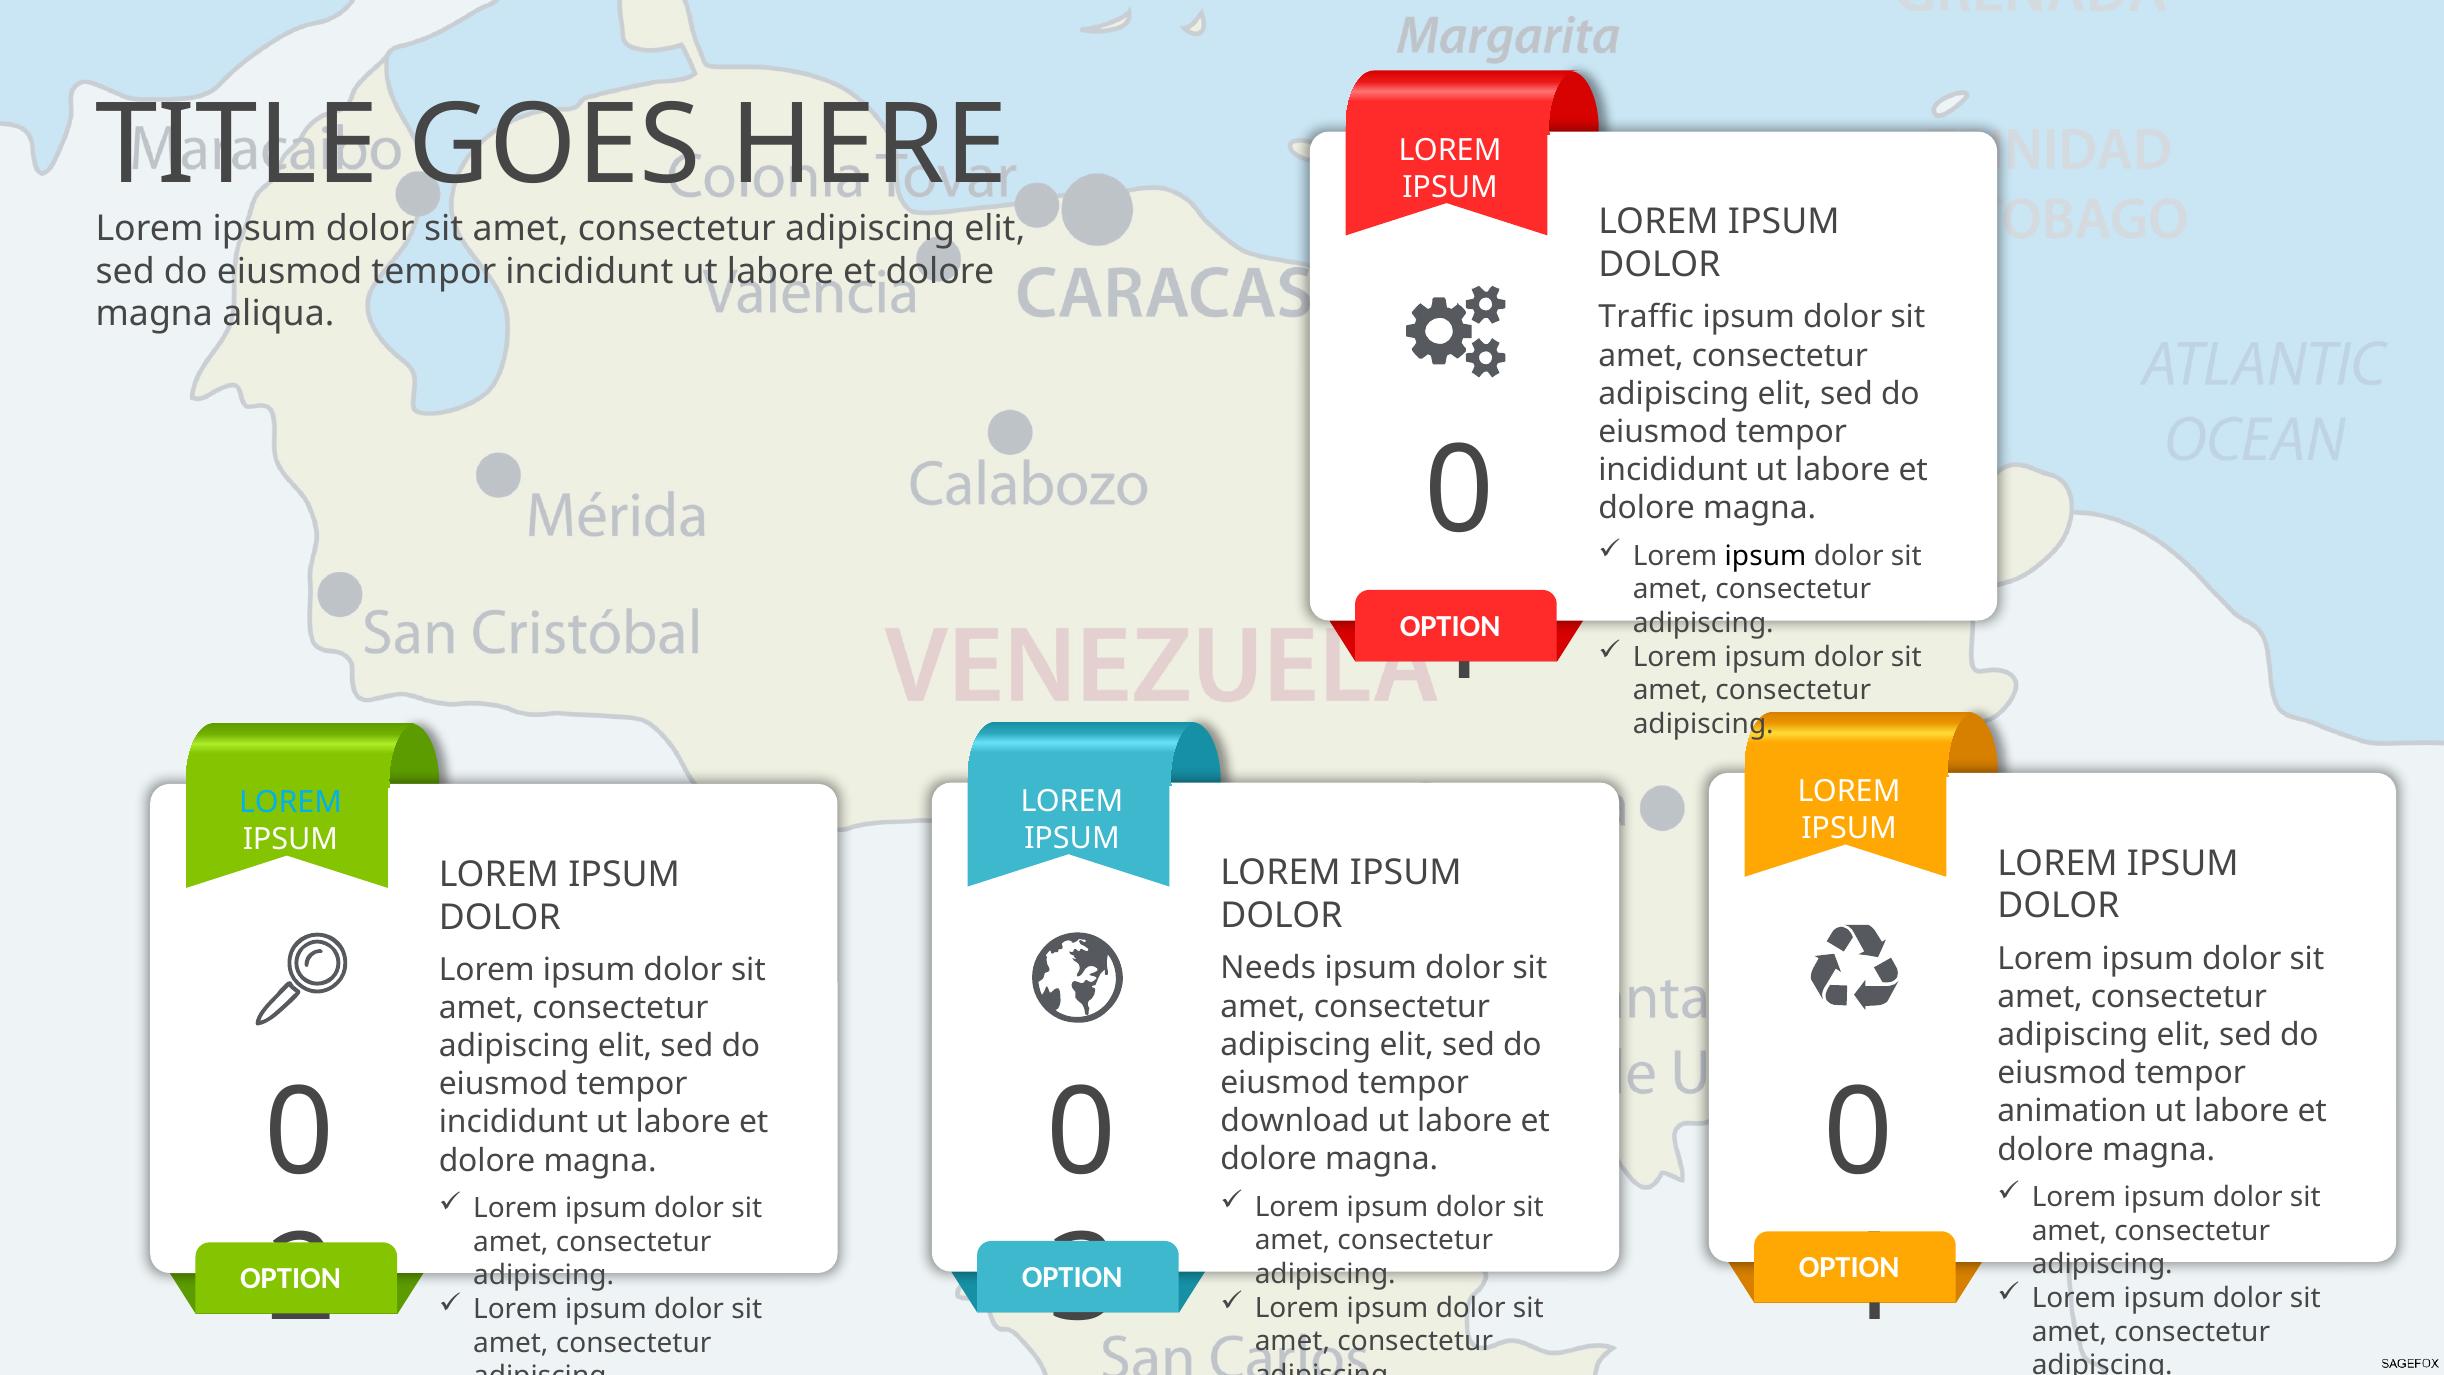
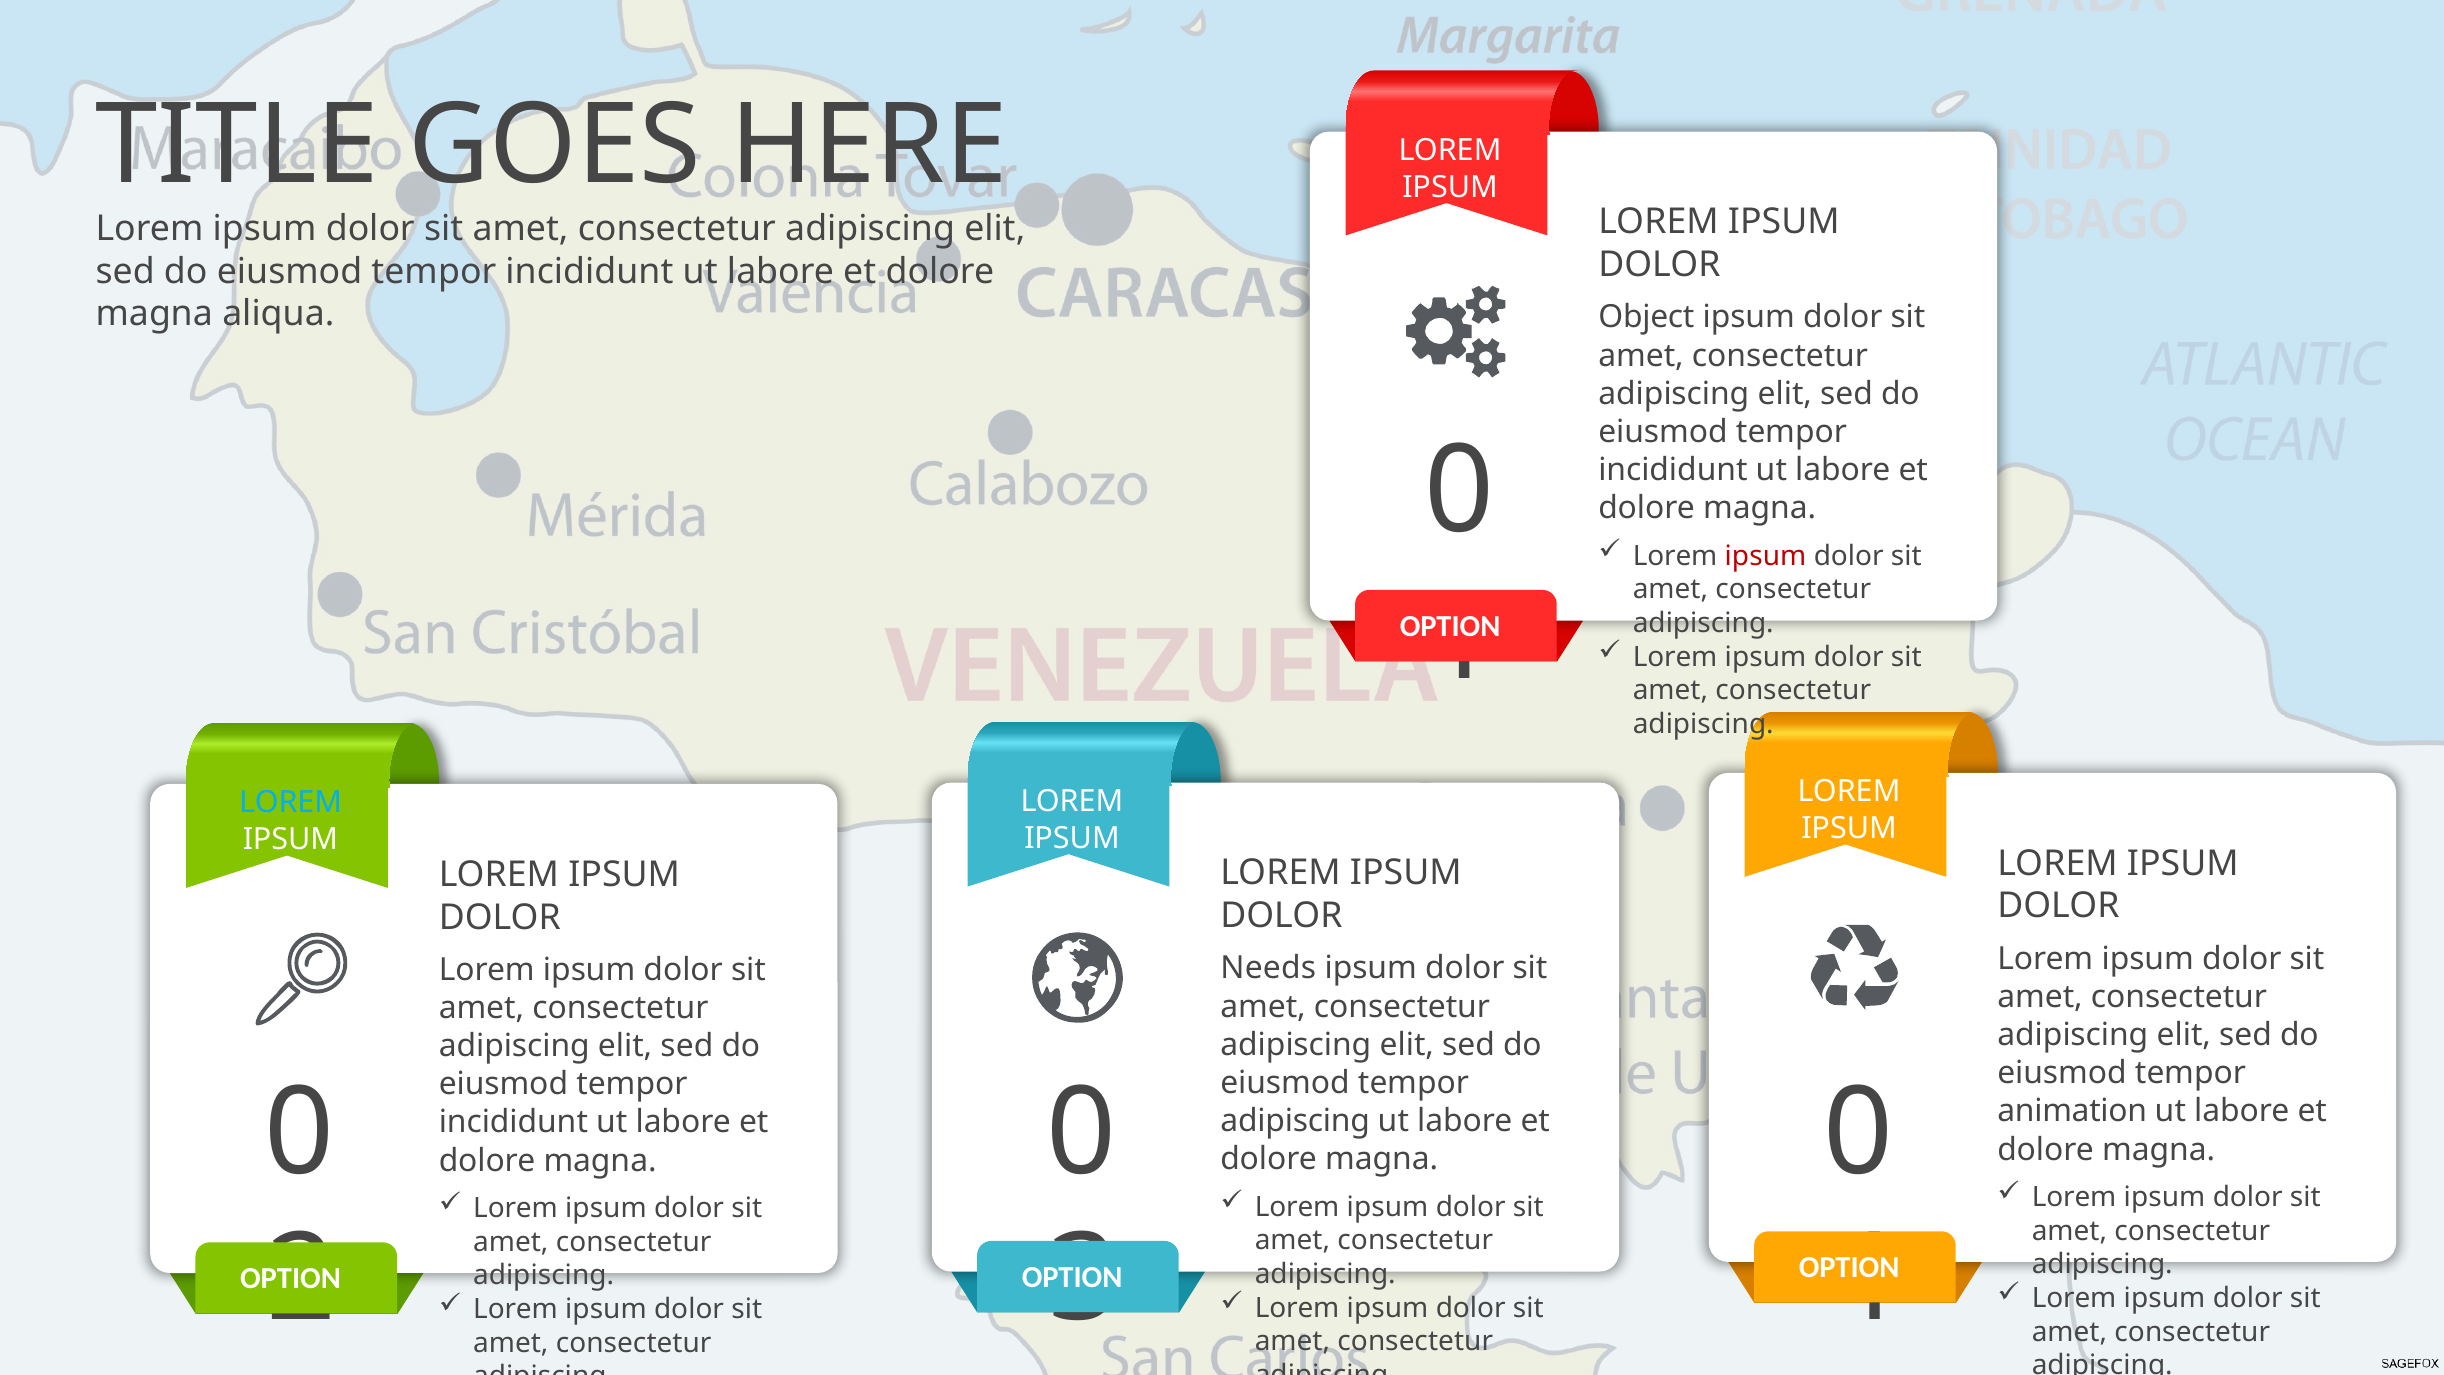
Traffic: Traffic -> Object
ipsum at (1766, 556) colour: black -> red
download at (1295, 1121): download -> adipiscing
